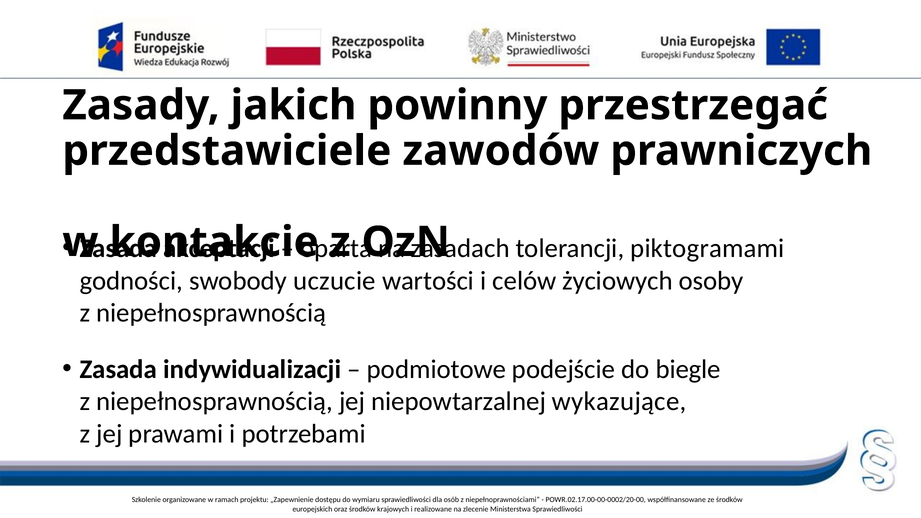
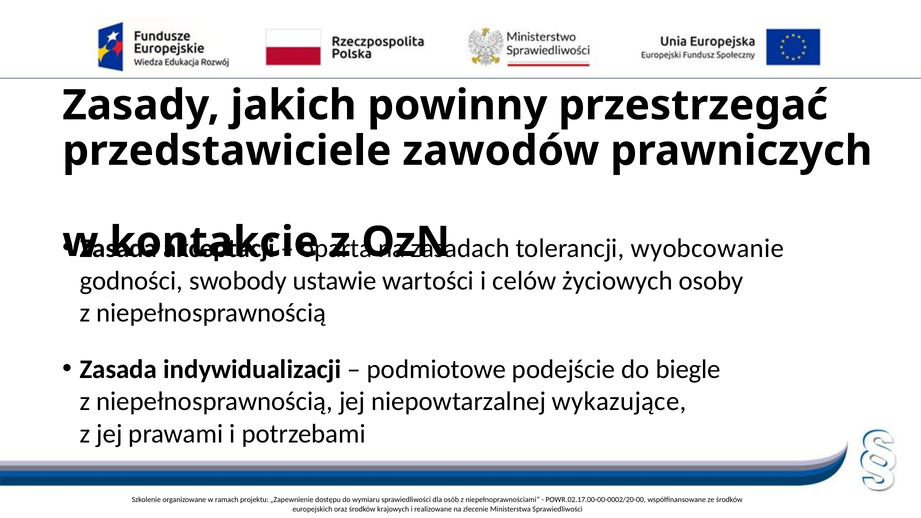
piktogramami: piktogramami -> wyobcowanie
uczucie: uczucie -> ustawie
